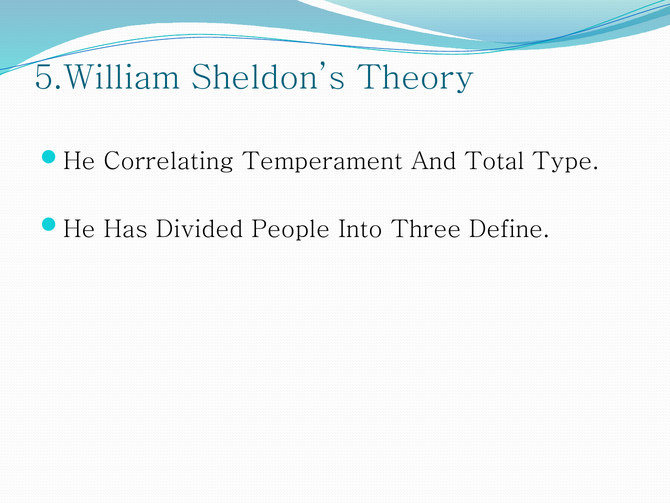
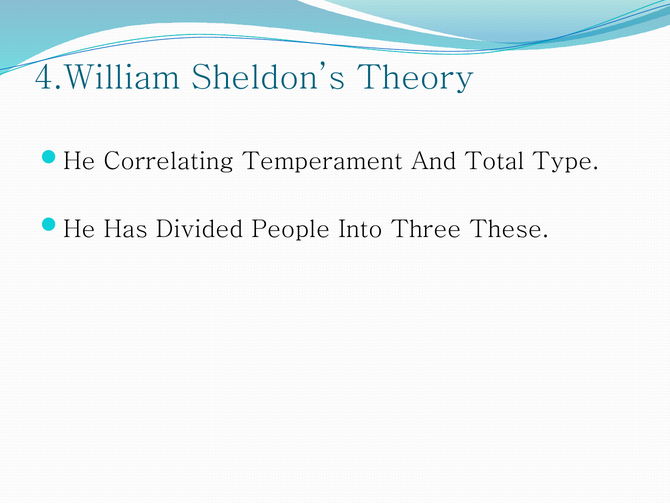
5.William: 5.William -> 4.William
Define: Define -> These
